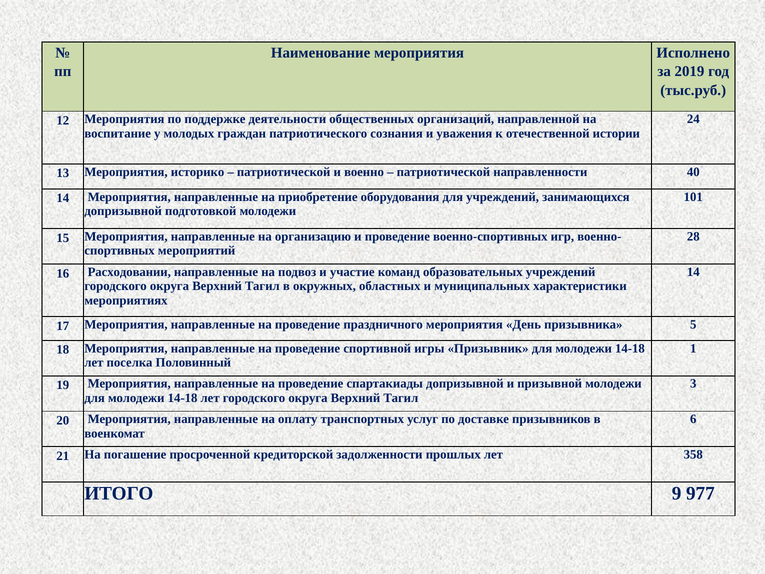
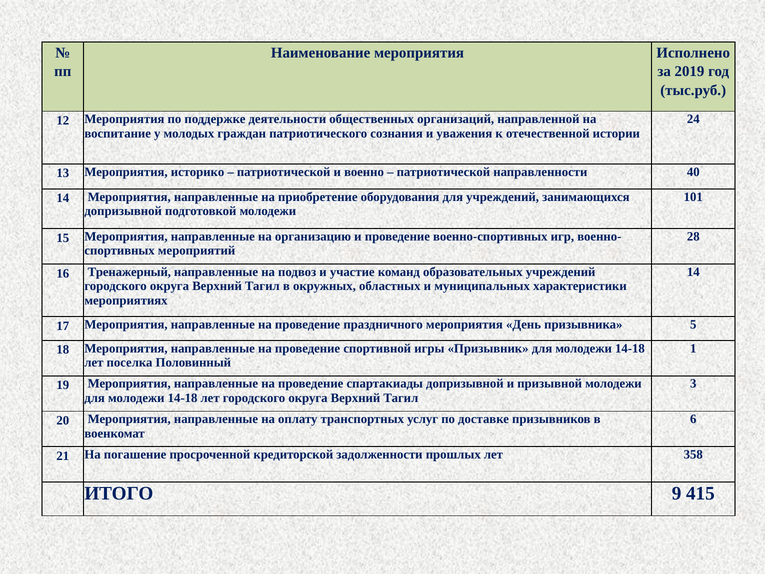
Расходовании: Расходовании -> Тренажерный
977: 977 -> 415
